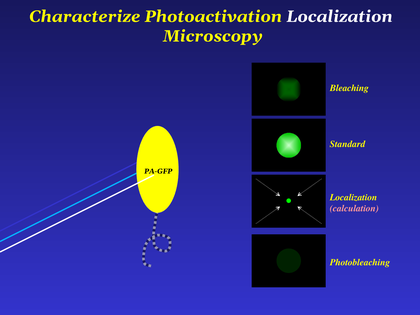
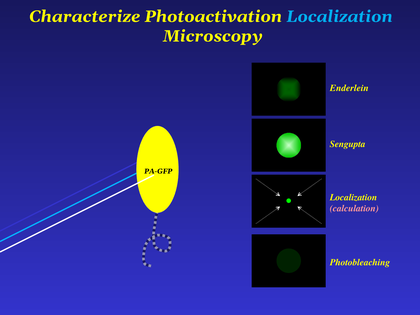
Localization at (340, 17) colour: white -> light blue
Bleaching: Bleaching -> Enderlein
Standard: Standard -> Sengupta
